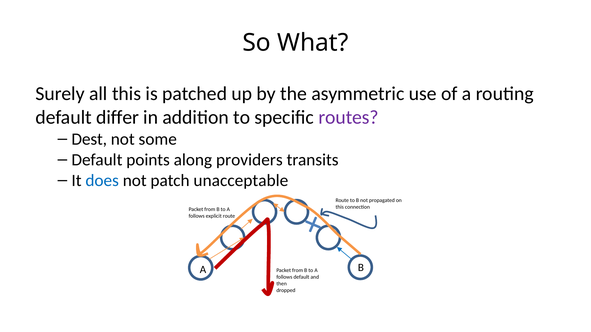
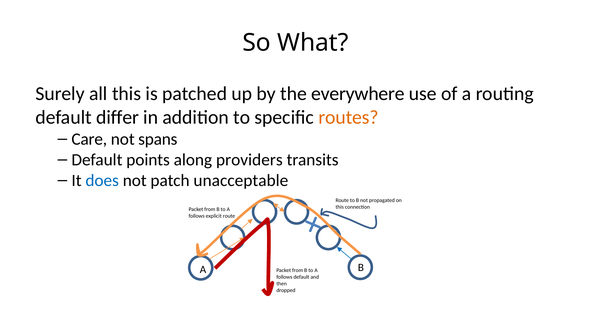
asymmetric: asymmetric -> everywhere
routes colour: purple -> orange
Dest: Dest -> Care
some: some -> spans
